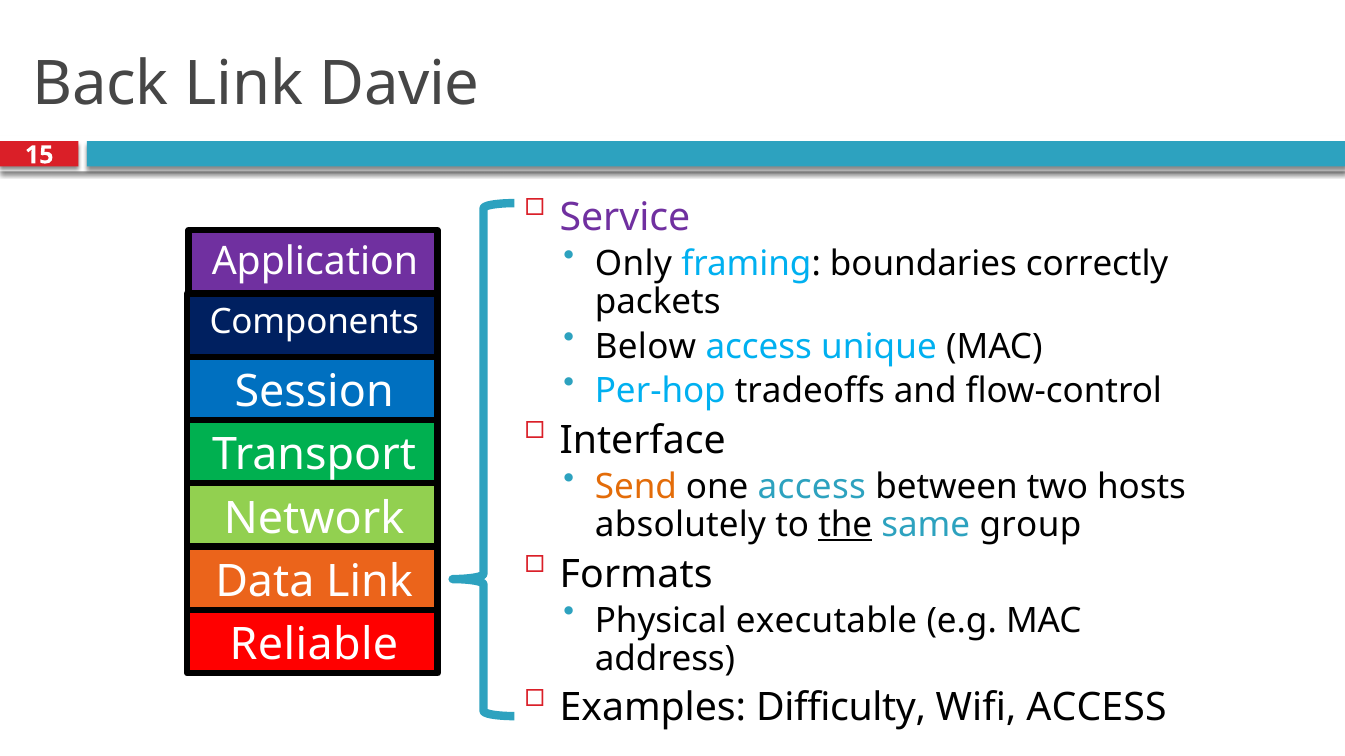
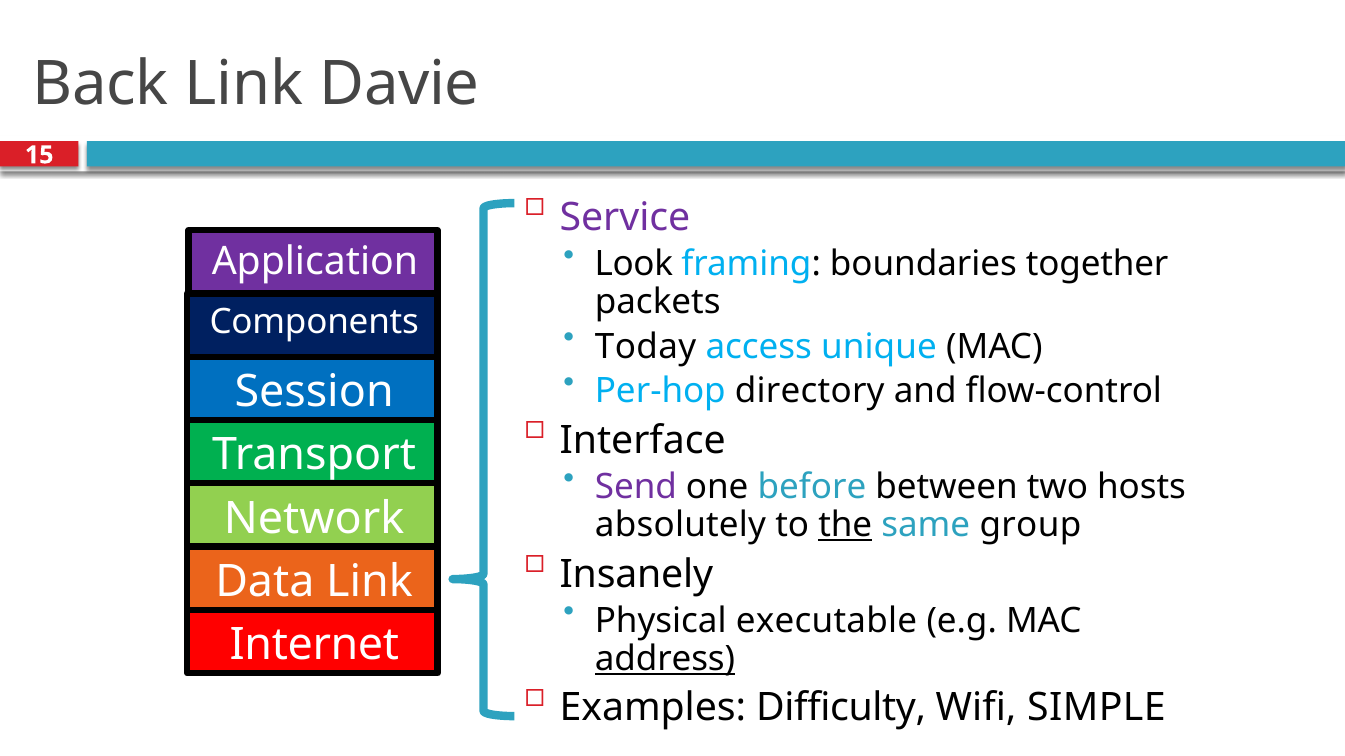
Only: Only -> Look
correctly: correctly -> together
Below: Below -> Today
tradeoffs: tradeoffs -> directory
Send colour: orange -> purple
one access: access -> before
Formats: Formats -> Insanely
Reliable: Reliable -> Internet
address underline: none -> present
Wifi ACCESS: ACCESS -> SIMPLE
